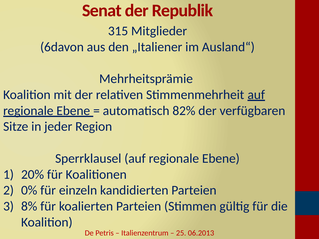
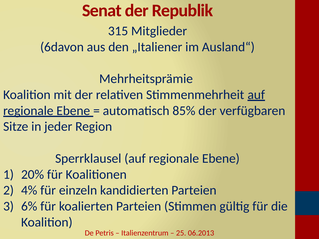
82%: 82% -> 85%
0%: 0% -> 4%
8%: 8% -> 6%
